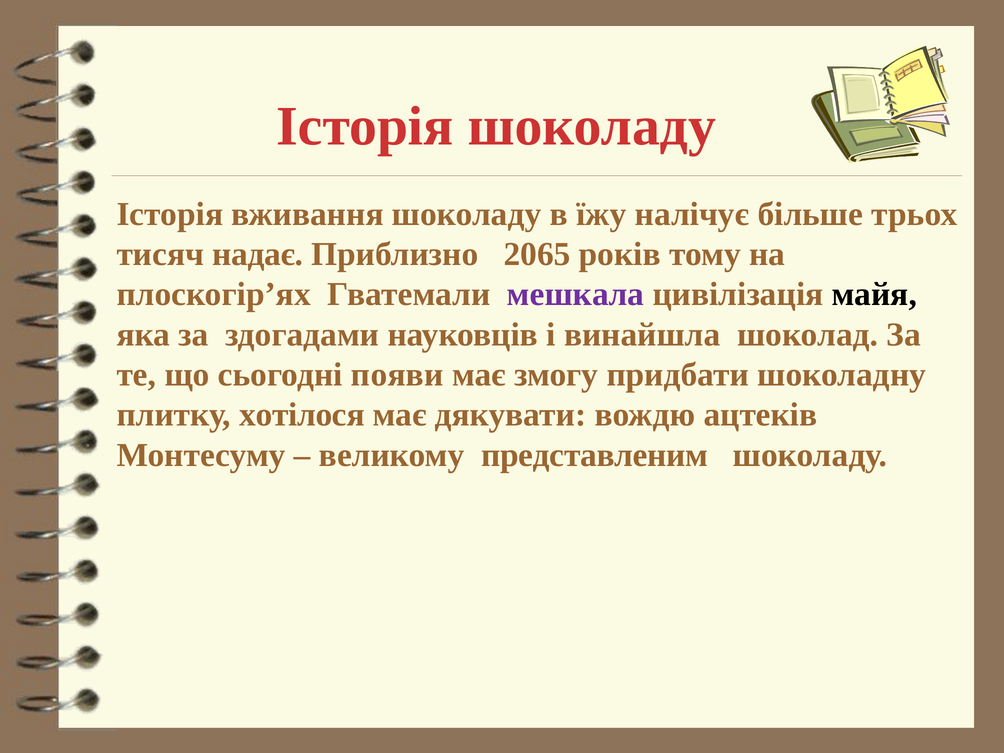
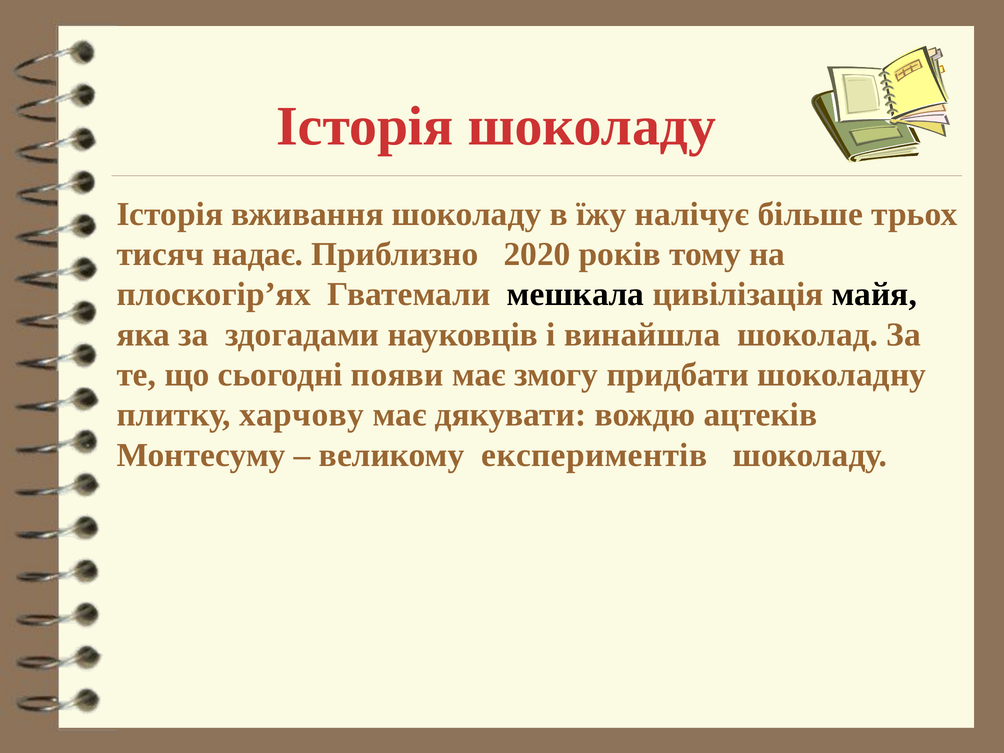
2065: 2065 -> 2020
мешкала colour: purple -> black
хотілося: хотілося -> харчову
представленим: представленим -> експериментів
